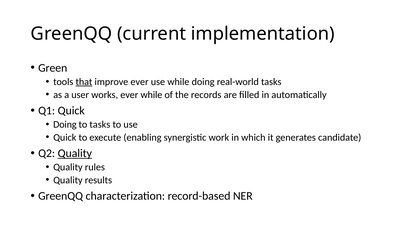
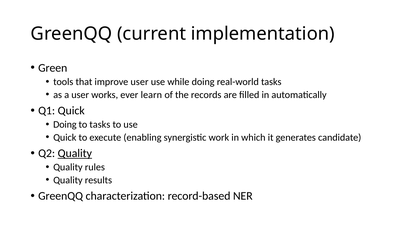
that underline: present -> none
improve ever: ever -> user
ever while: while -> learn
